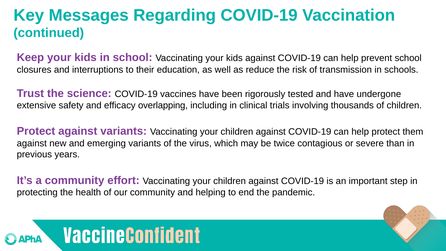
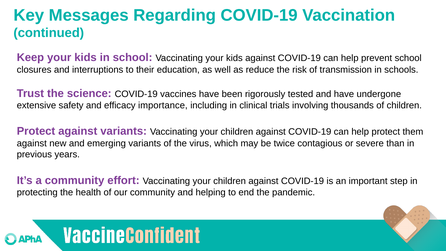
overlapping: overlapping -> importance
